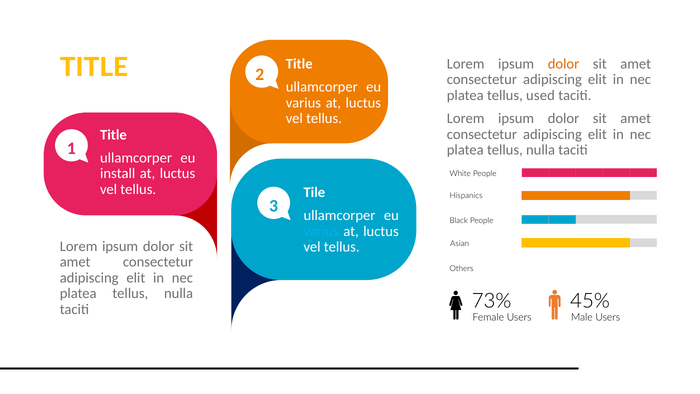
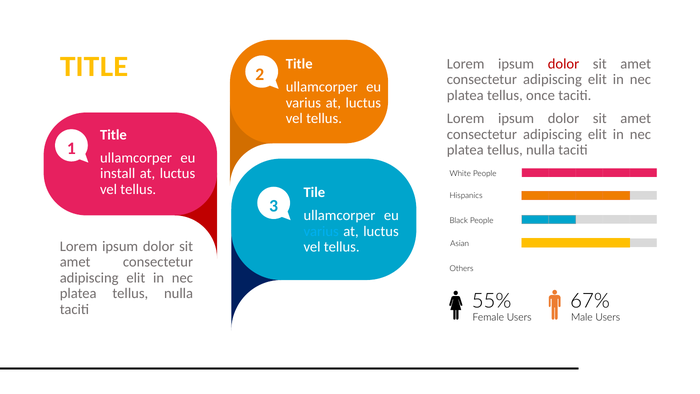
dolor at (564, 64) colour: orange -> red
used: used -> once
73%: 73% -> 55%
45%: 45% -> 67%
